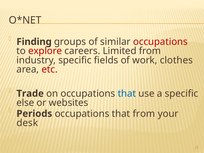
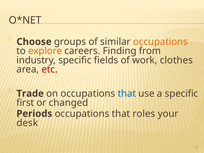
Finding: Finding -> Choose
occupations at (160, 42) colour: red -> orange
explore colour: red -> orange
Limited: Limited -> Finding
else: else -> first
websites: websites -> changed
that from: from -> roles
